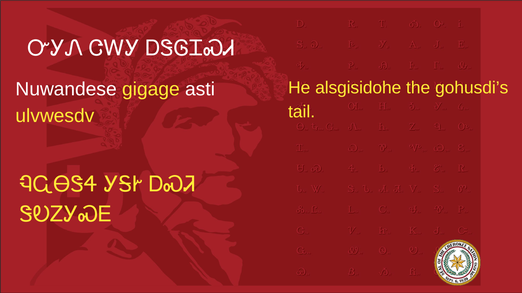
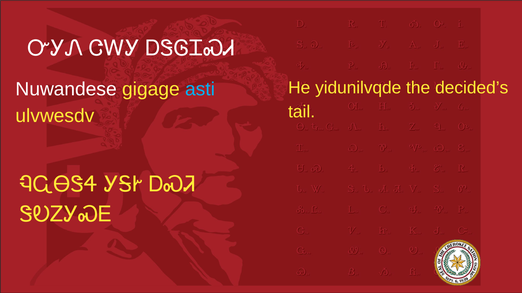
alsgisidohe: alsgisidohe -> yidunilvqde
gohusdi’s: gohusdi’s -> decided’s
asti colour: white -> light blue
